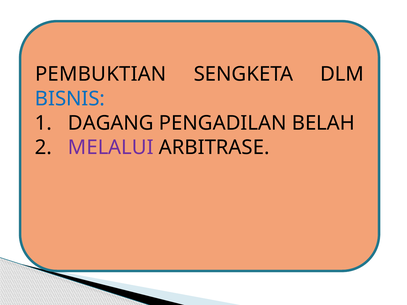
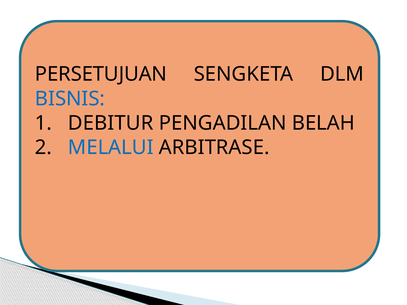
PEMBUKTIAN: PEMBUKTIAN -> PERSETUJUAN
DAGANG: DAGANG -> DEBITUR
MELALUI colour: purple -> blue
